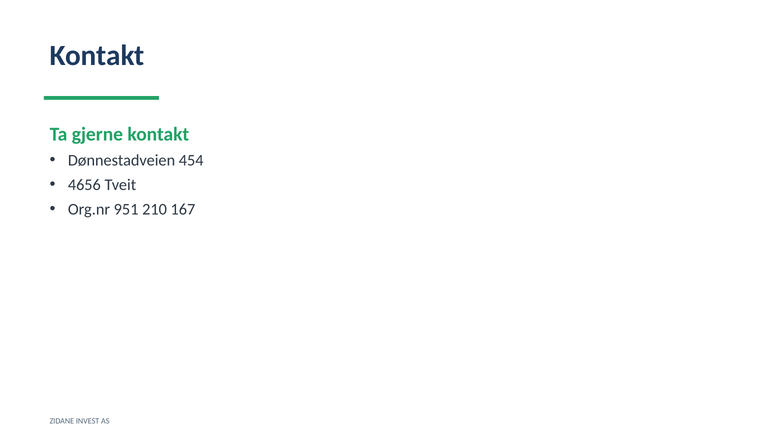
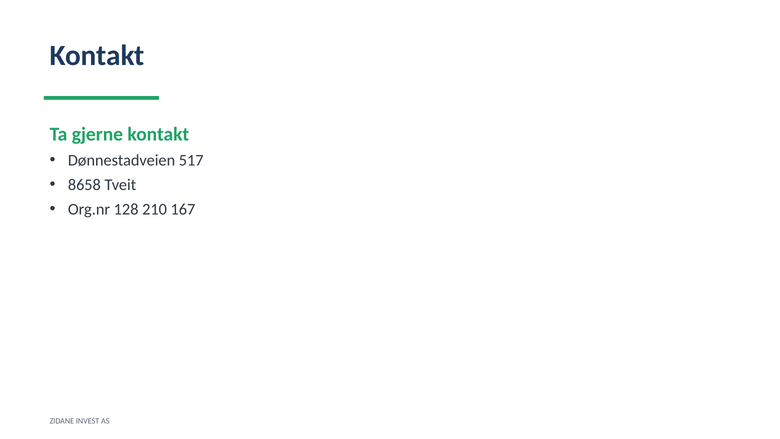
454: 454 -> 517
4656: 4656 -> 8658
951: 951 -> 128
